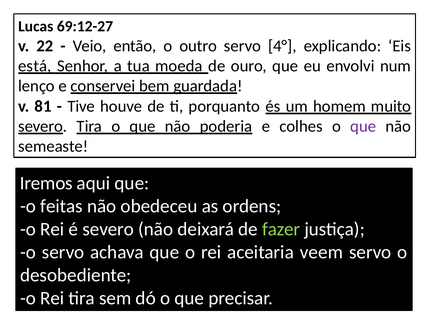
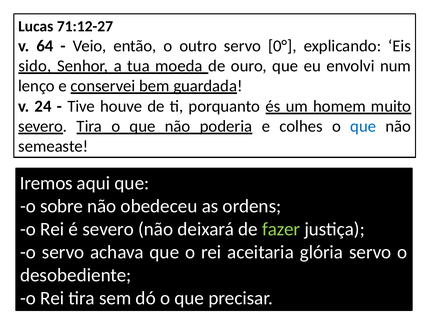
69:12-27: 69:12-27 -> 71:12-27
22: 22 -> 64
4°: 4° -> 0°
está: está -> sido
81: 81 -> 24
que at (363, 126) colour: purple -> blue
feitas: feitas -> sobre
veem: veem -> glória
